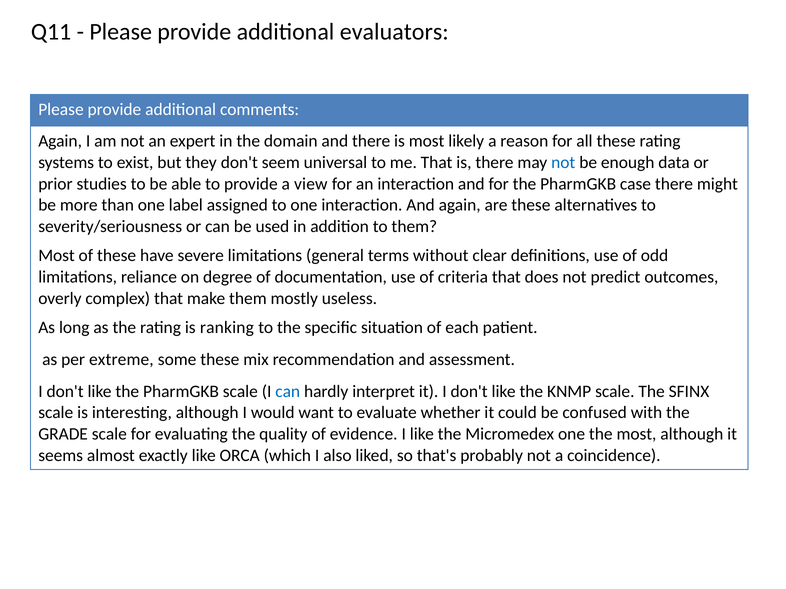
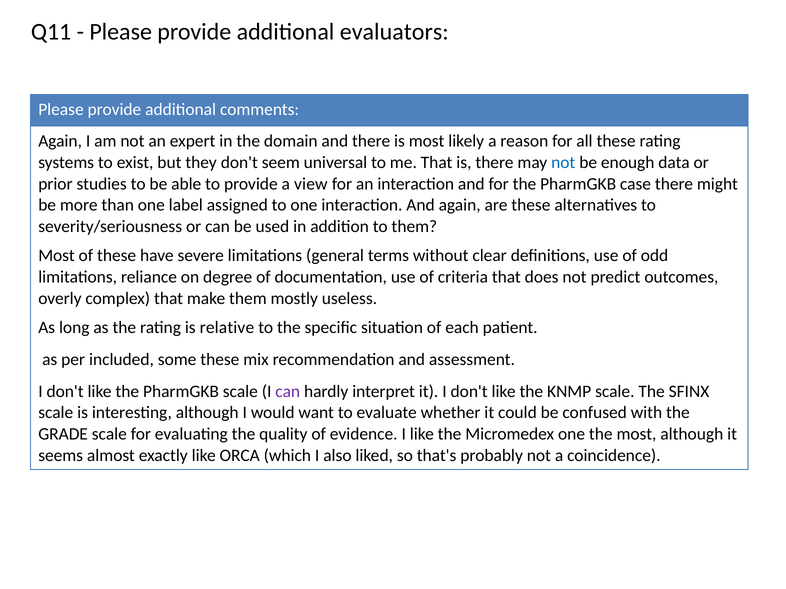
ranking: ranking -> relative
extreme: extreme -> included
can at (288, 392) colour: blue -> purple
